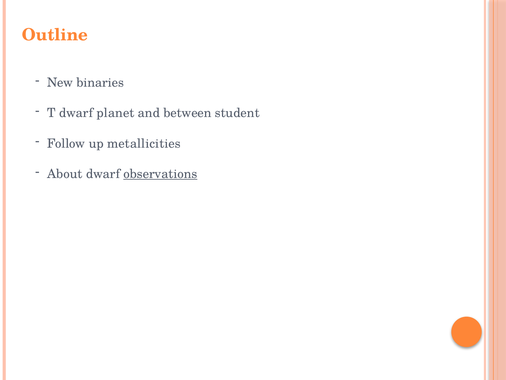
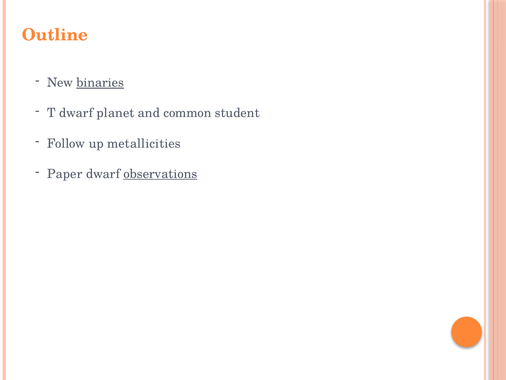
binaries underline: none -> present
between: between -> common
About: About -> Paper
